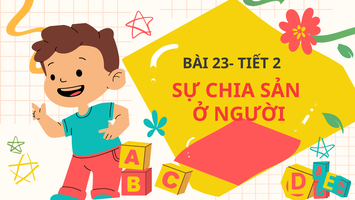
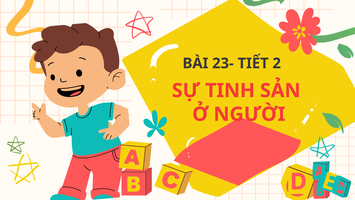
CHIA: CHIA -> TINH
